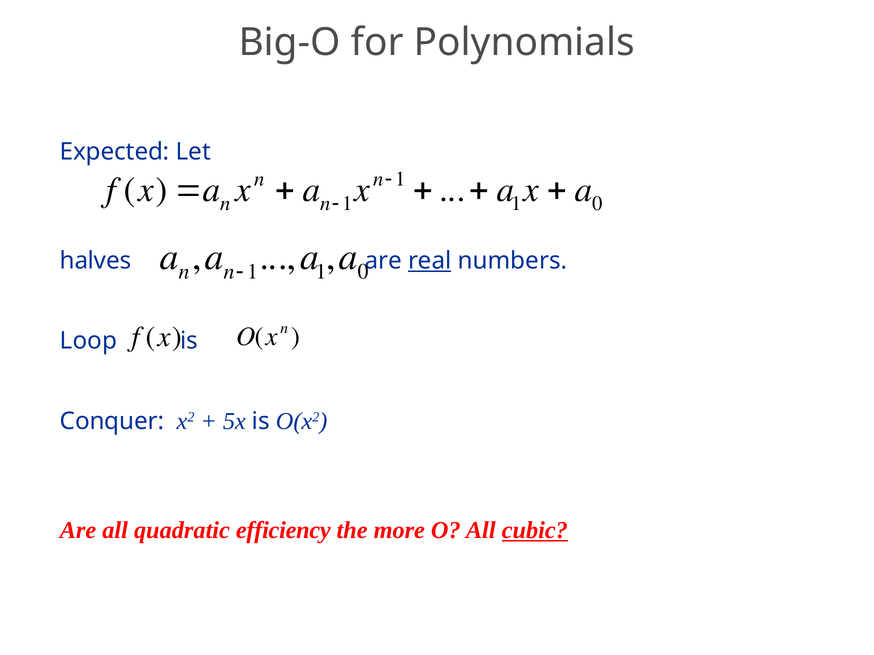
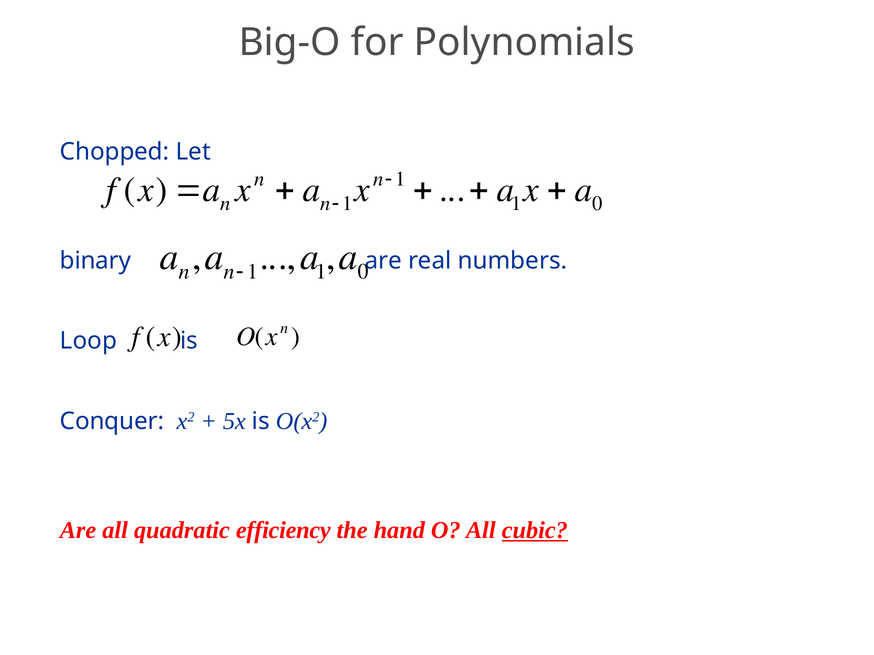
Expected: Expected -> Chopped
halves: halves -> binary
real underline: present -> none
more: more -> hand
